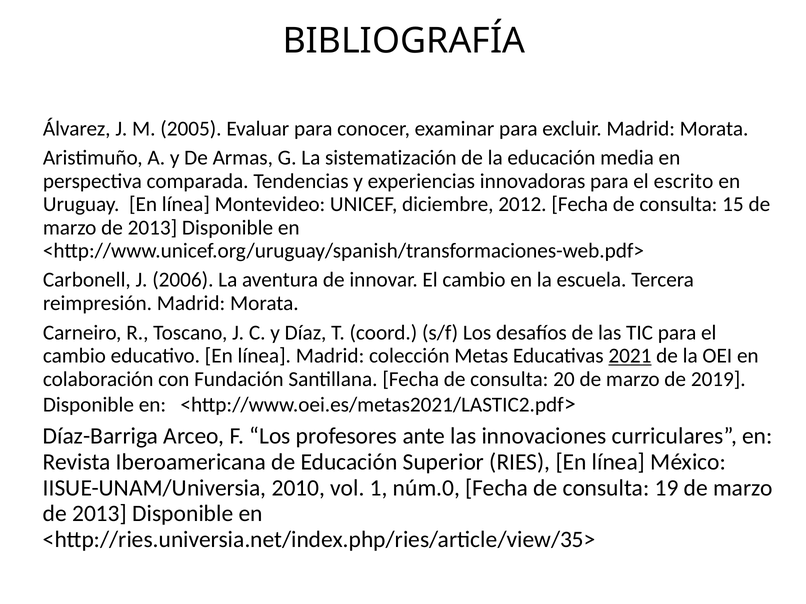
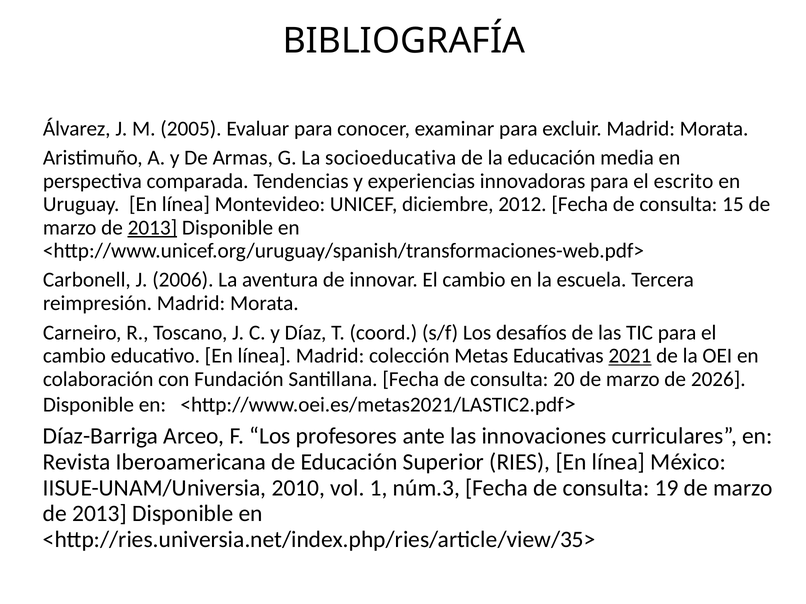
sistematización: sistematización -> socioeducativa
2013 at (152, 228) underline: none -> present
2019: 2019 -> 2026
núm.0: núm.0 -> núm.3
